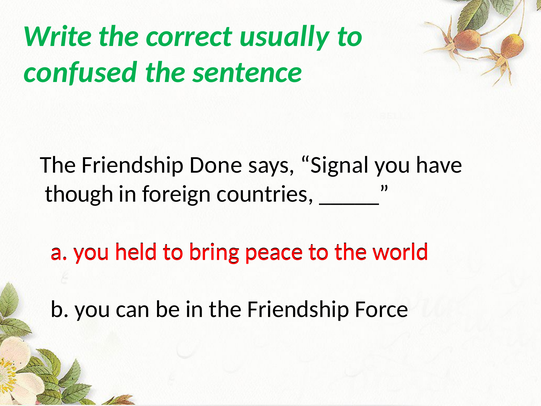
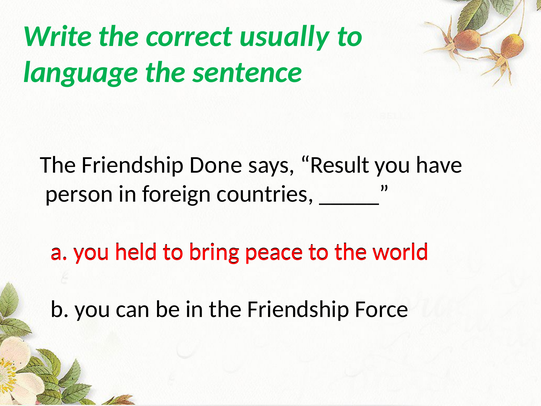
confused: confused -> language
Signal: Signal -> Result
though: though -> person
